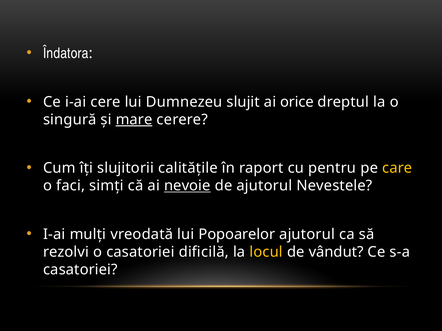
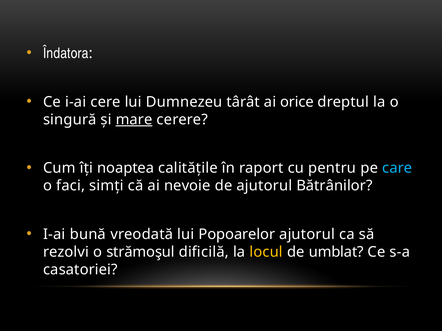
slujit: slujit -> târât
slujitorii: slujitorii -> noaptea
care colour: yellow -> light blue
nevoie underline: present -> none
Nevestele: Nevestele -> Bătrânilor
mulți: mulți -> bună
o casatoriei: casatoriei -> strămoşul
vândut: vândut -> umblat
